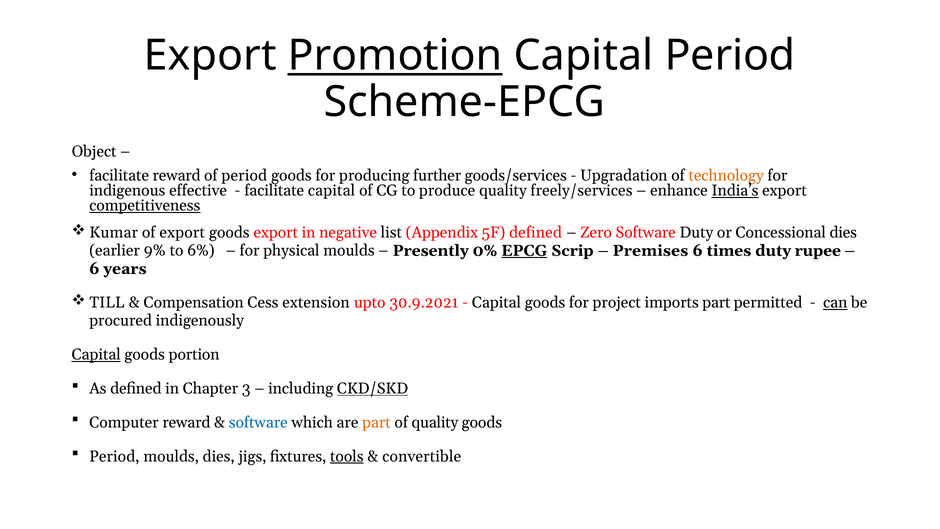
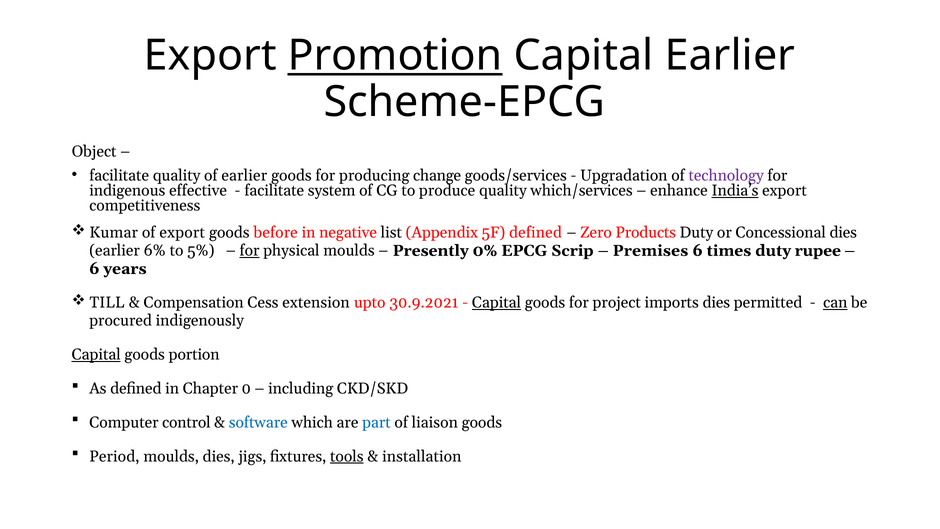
Capital Period: Period -> Earlier
facilitate reward: reward -> quality
of period: period -> earlier
further: further -> change
technology colour: orange -> purple
facilitate capital: capital -> system
freely/services: freely/services -> which/services
competitiveness underline: present -> none
goods export: export -> before
Zero Software: Software -> Products
9%: 9% -> 6%
6%: 6% -> 5%
for at (250, 251) underline: none -> present
EPCG underline: present -> none
Capital at (497, 303) underline: none -> present
imports part: part -> dies
3: 3 -> 0
CKD/SKD underline: present -> none
Computer reward: reward -> control
part at (376, 422) colour: orange -> blue
of quality: quality -> liaison
convertible: convertible -> installation
